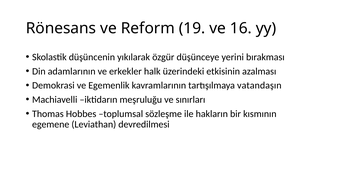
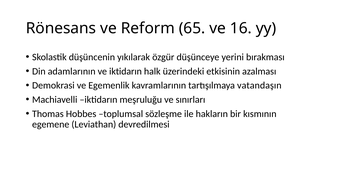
19: 19 -> 65
ve erkekler: erkekler -> iktidarın
